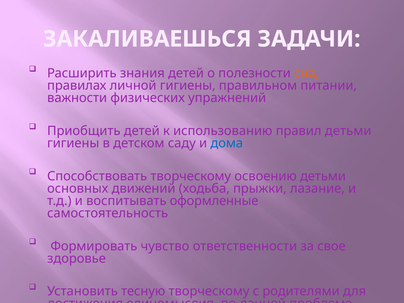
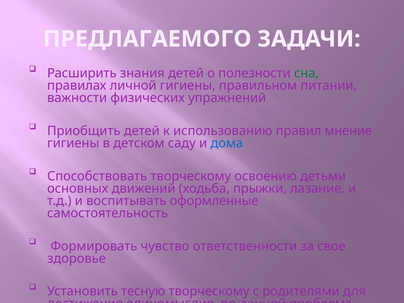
ЗАКАЛИВАЕШЬСЯ: ЗАКАЛИВАЕШЬСЯ -> ПРЕДЛАГАЕМОГО
сна colour: orange -> green
правил детьми: детьми -> мнение
